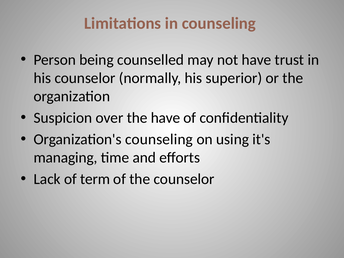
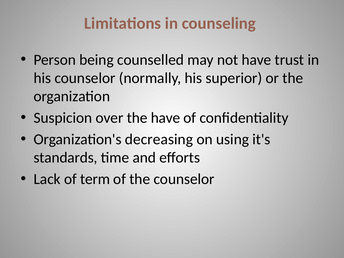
Organization's counseling: counseling -> decreasing
managing: managing -> standards
